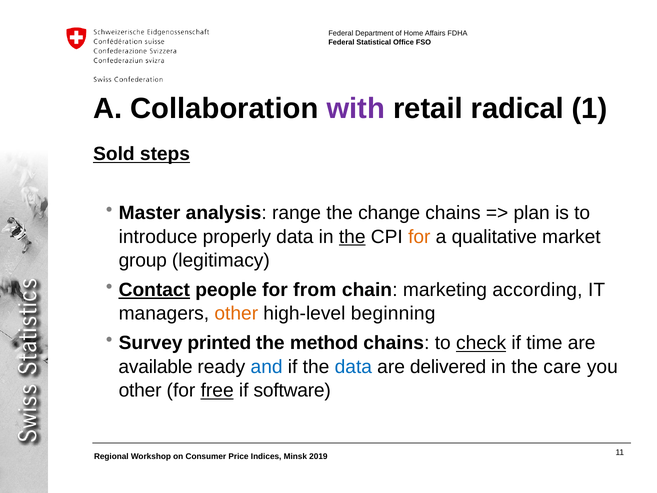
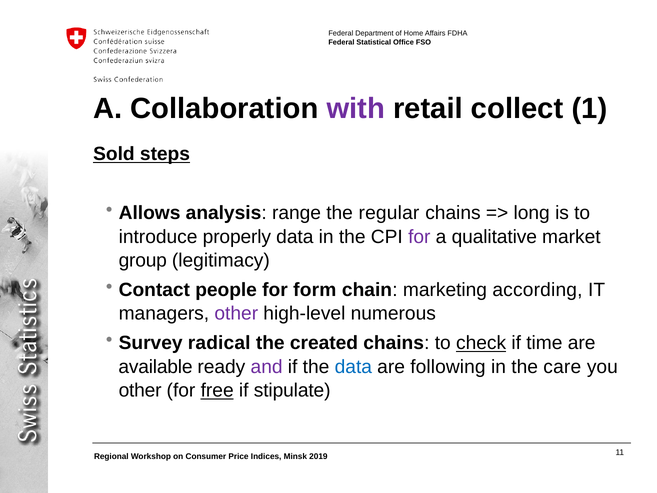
radical: radical -> collect
Master: Master -> Allows
change: change -> regular
plan: plan -> long
the at (352, 237) underline: present -> none
for at (419, 237) colour: orange -> purple
Contact underline: present -> none
from: from -> form
other at (236, 314) colour: orange -> purple
beginning: beginning -> numerous
printed: printed -> radical
method: method -> created
and colour: blue -> purple
delivered: delivered -> following
software: software -> stipulate
